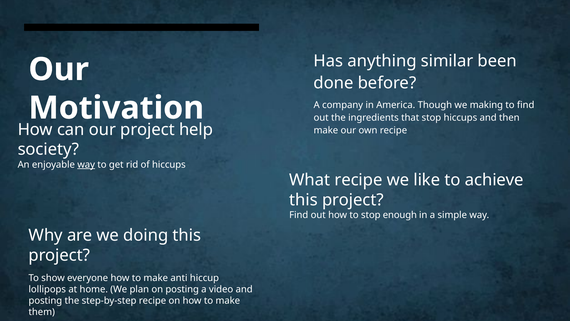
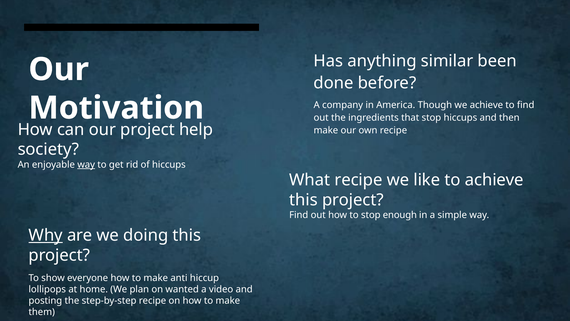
we making: making -> achieve
Why underline: none -> present
on posting: posting -> wanted
